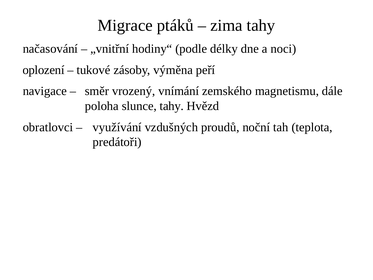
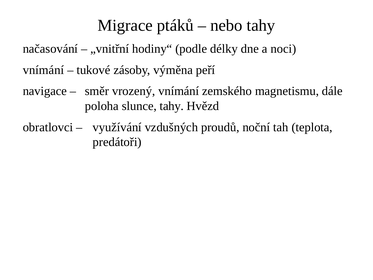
zima: zima -> nebo
oplození at (44, 70): oplození -> vnímání
